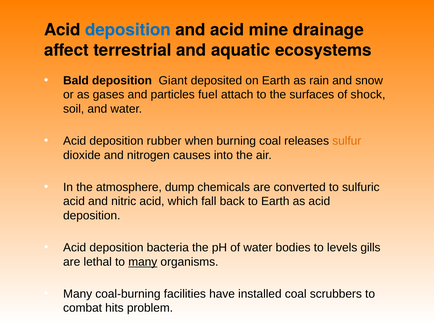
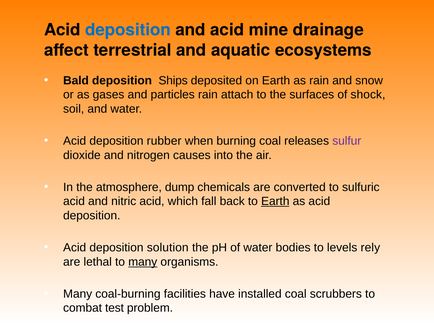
Giant: Giant -> Ships
particles fuel: fuel -> rain
sulfur colour: orange -> purple
Earth at (275, 202) underline: none -> present
bacteria: bacteria -> solution
gills: gills -> rely
hits: hits -> test
